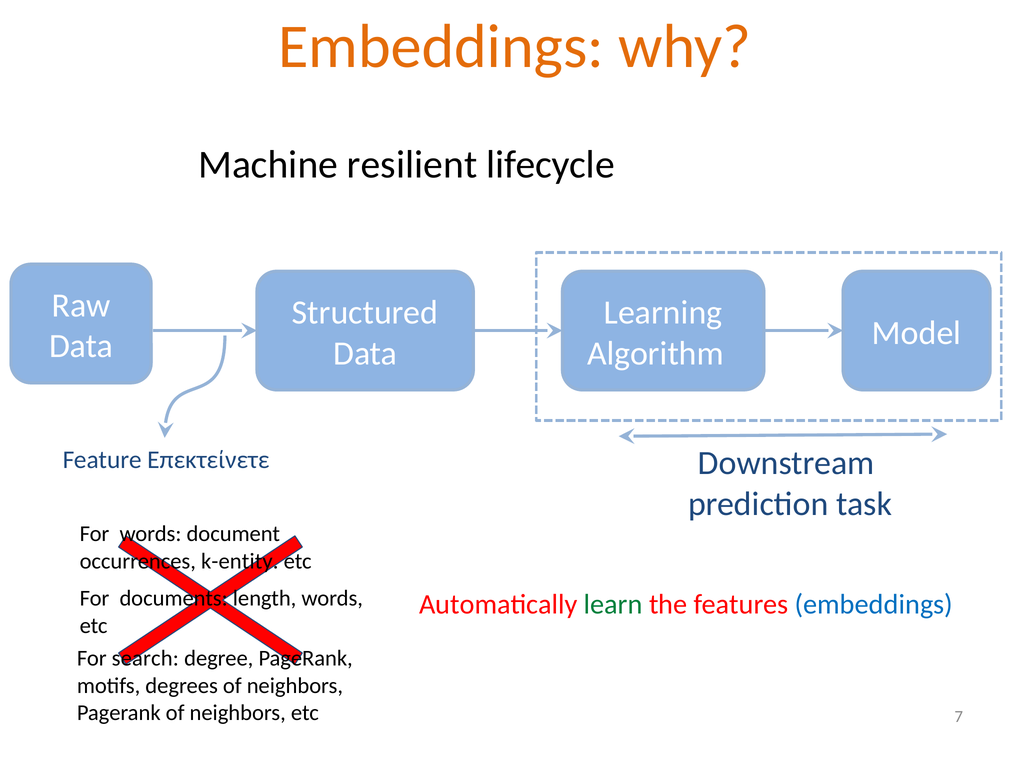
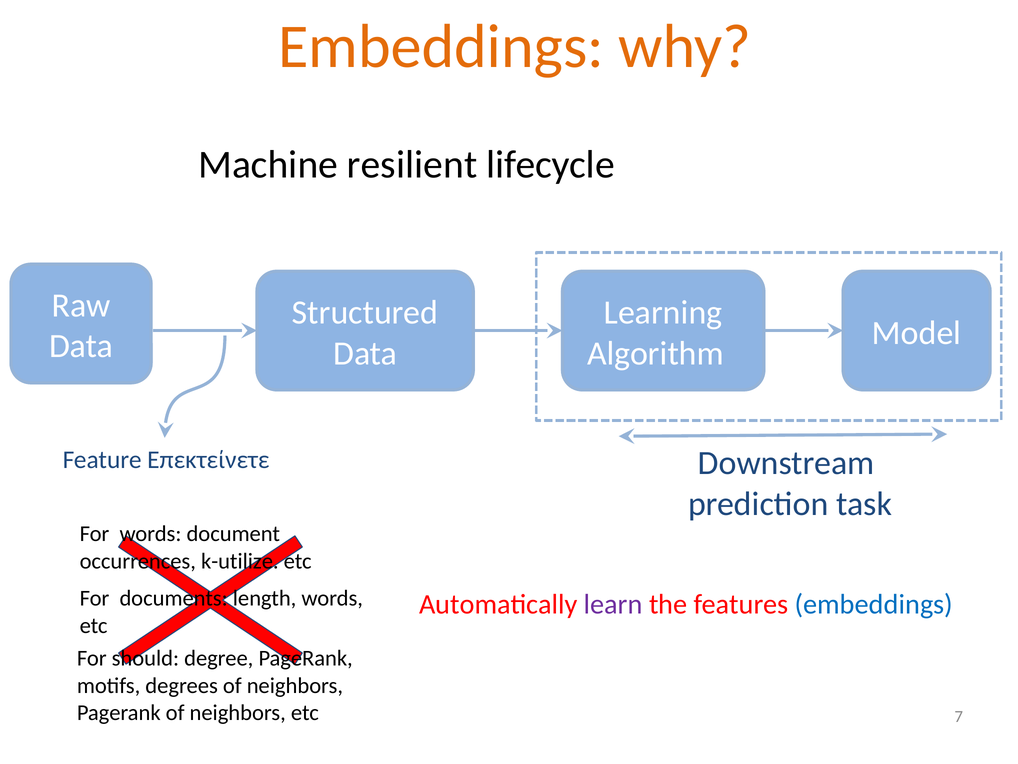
k-entity: k-entity -> k-utilize
learn colour: green -> purple
search: search -> should
